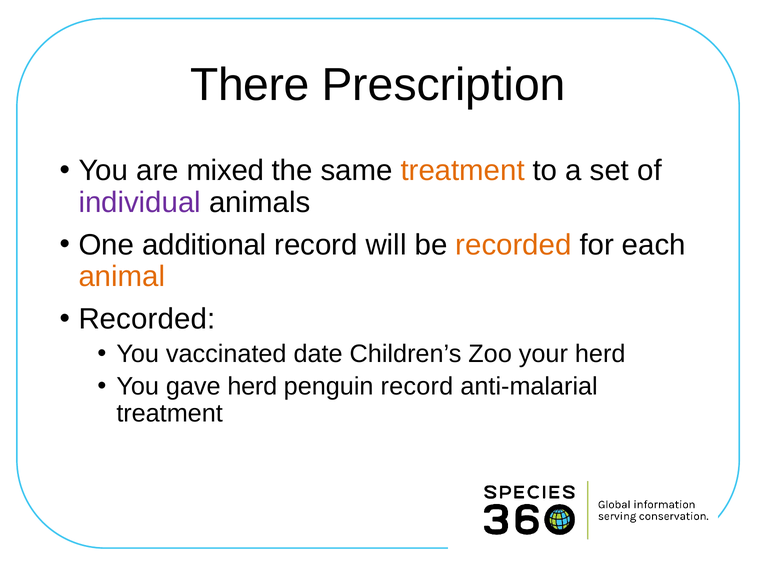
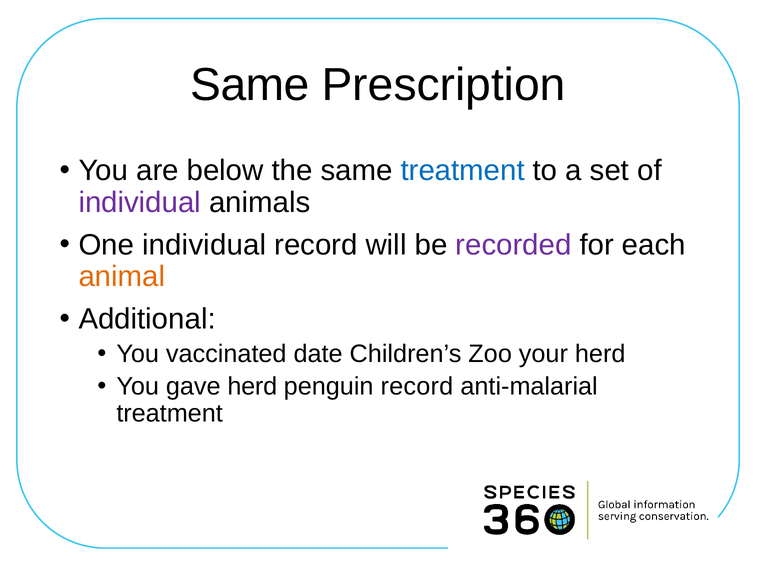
There at (250, 85): There -> Same
mixed: mixed -> below
treatment at (463, 171) colour: orange -> blue
One additional: additional -> individual
recorded at (513, 245) colour: orange -> purple
Recorded at (147, 319): Recorded -> Additional
